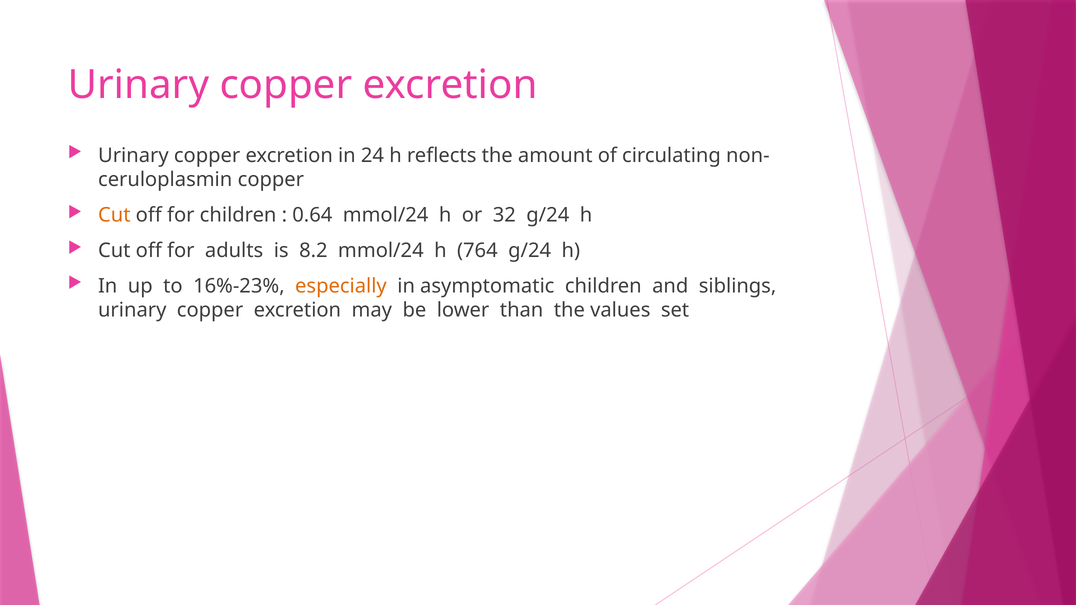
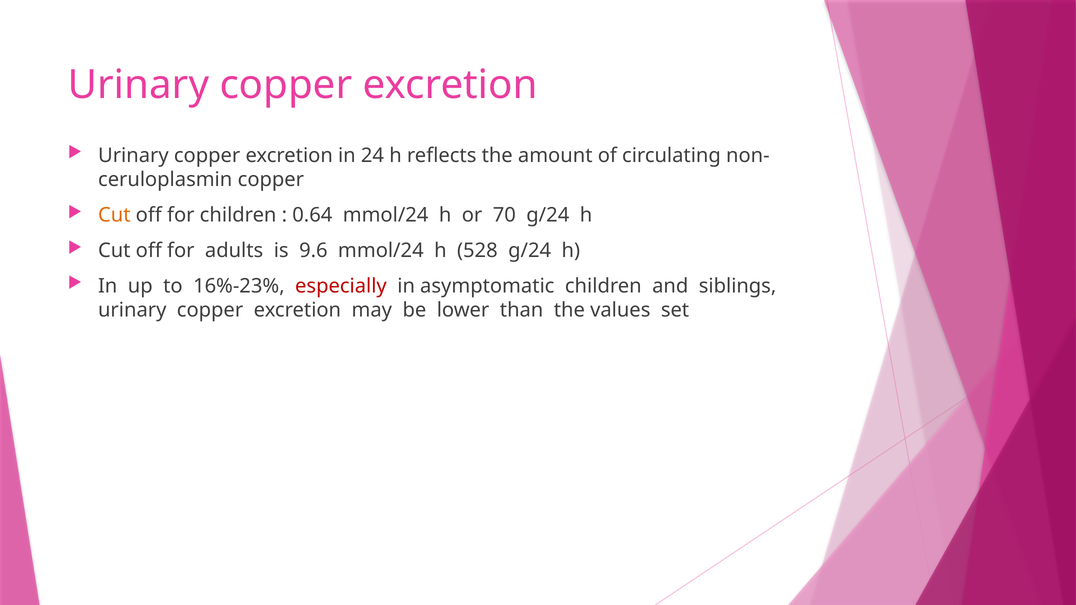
32: 32 -> 70
8.2: 8.2 -> 9.6
764: 764 -> 528
especially colour: orange -> red
